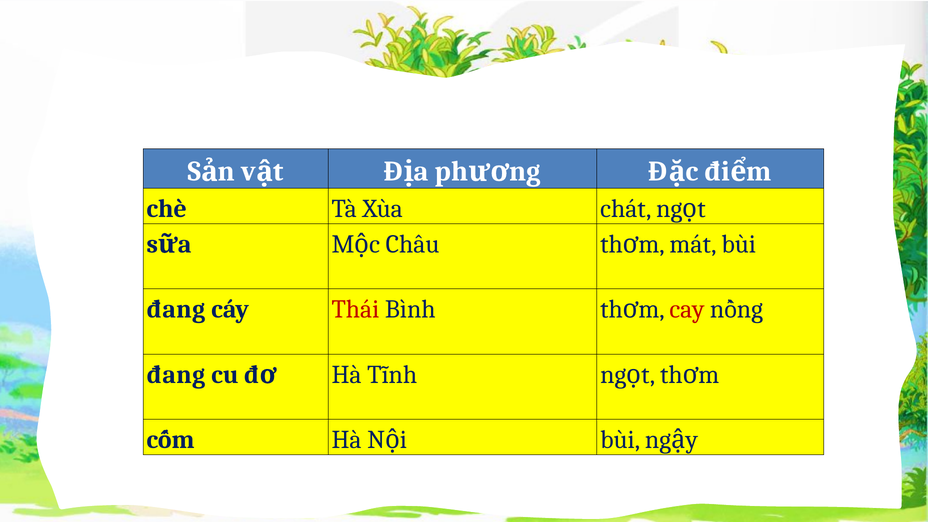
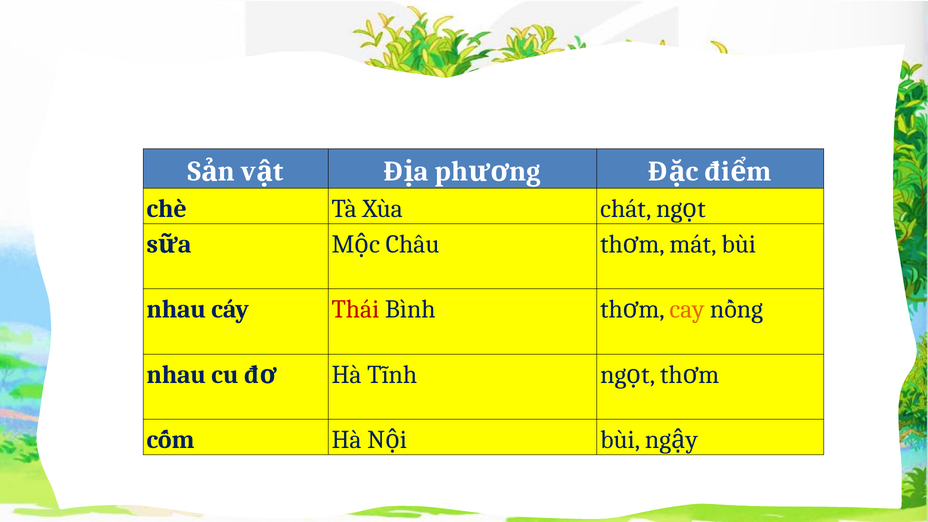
đang at (176, 309): đang -> nhau
cay colour: red -> orange
đang at (176, 375): đang -> nhau
